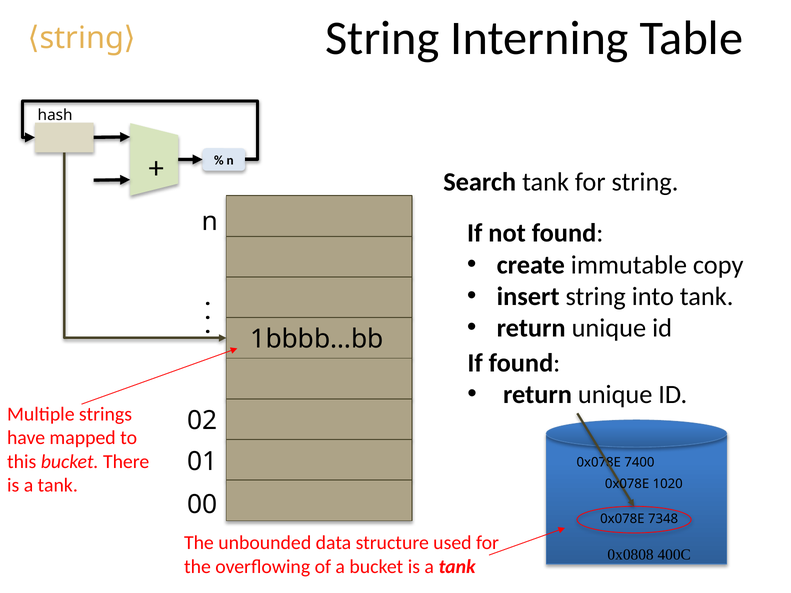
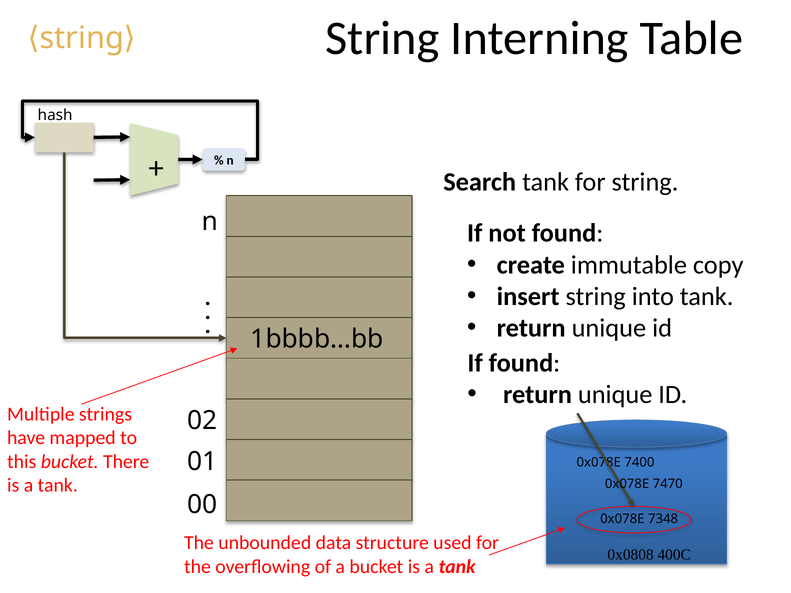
1020: 1020 -> 7470
